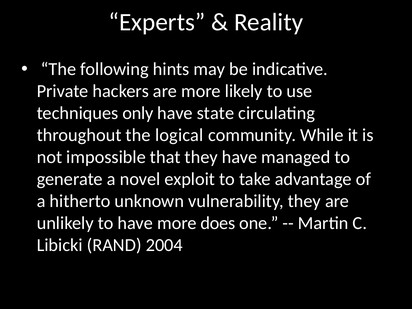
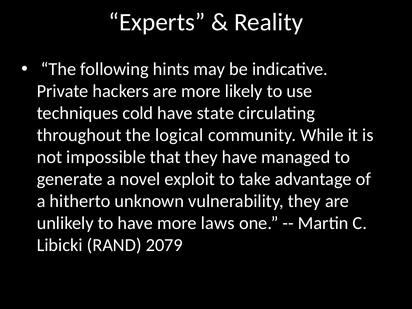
only: only -> cold
does: does -> laws
2004: 2004 -> 2079
